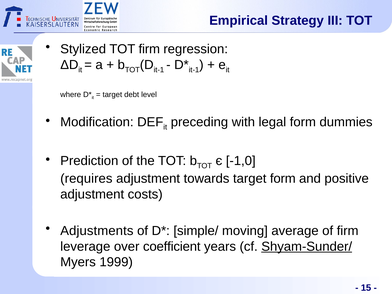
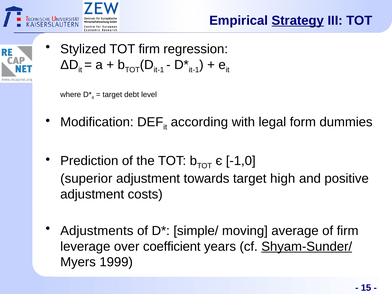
Strategy underline: none -> present
preceding: preceding -> according
requires: requires -> superior
target form: form -> high
